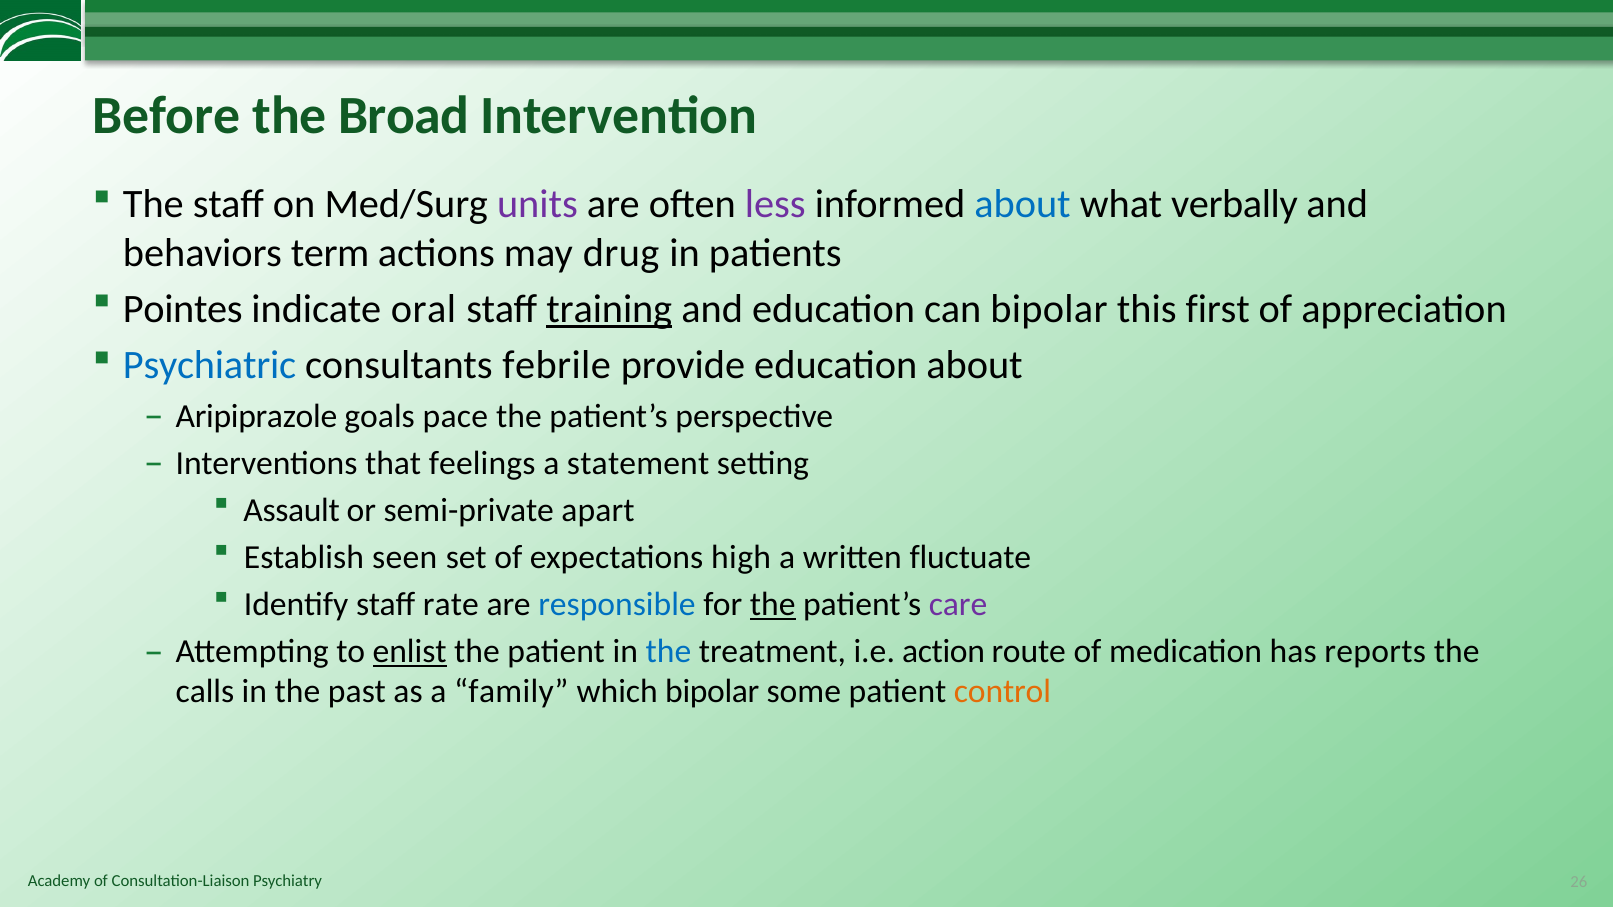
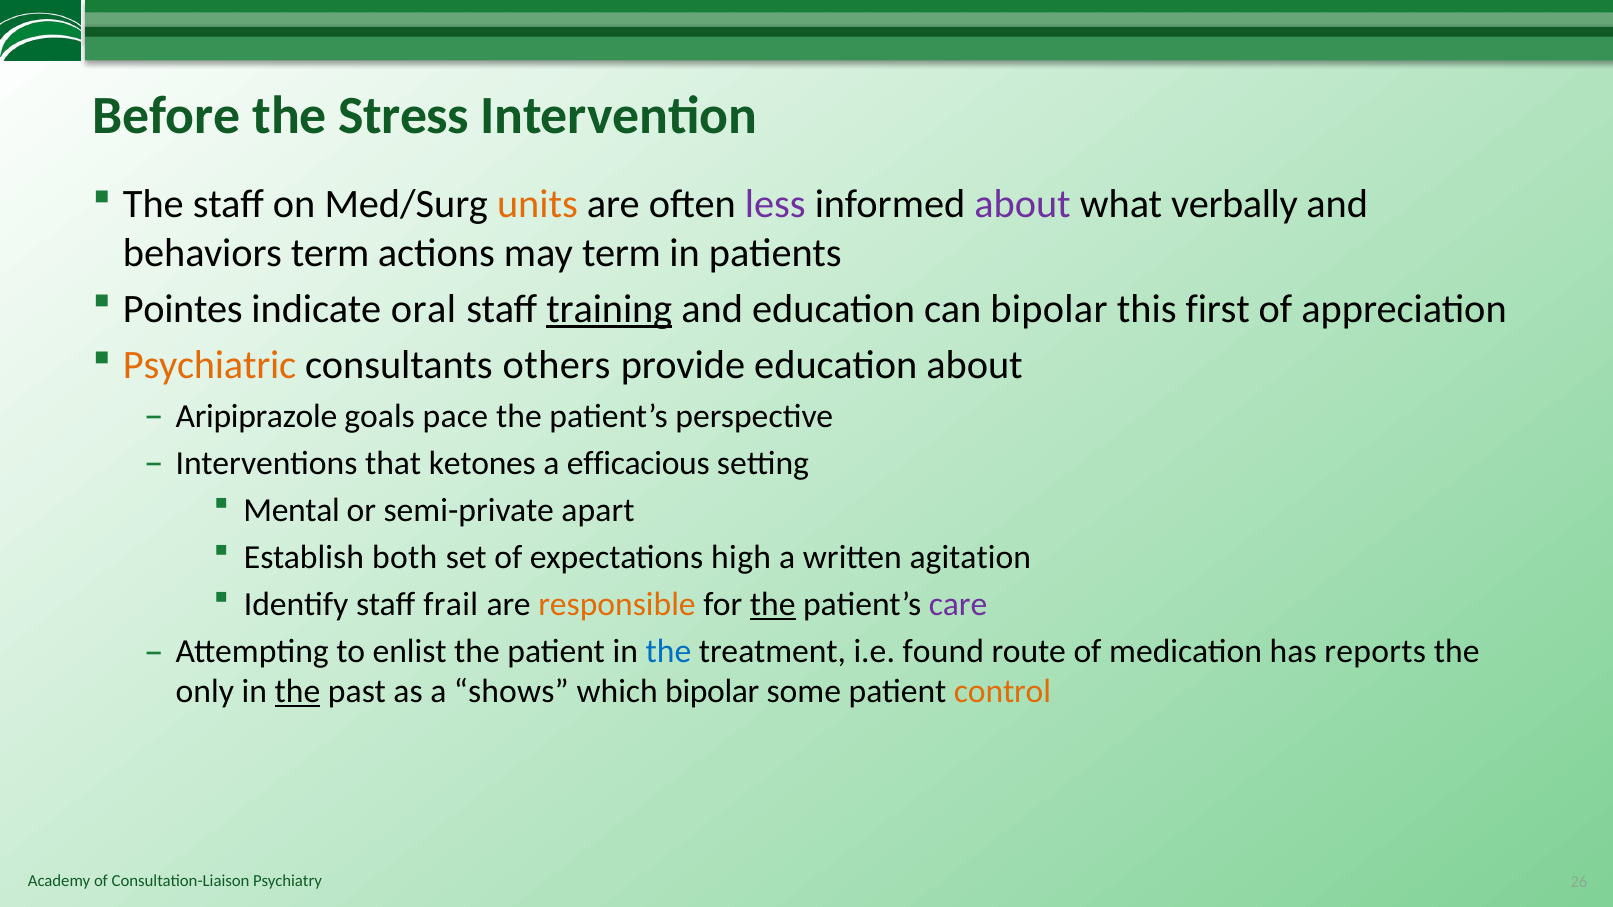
Broad: Broad -> Stress
units colour: purple -> orange
about at (1023, 204) colour: blue -> purple
may drug: drug -> term
Psychiatric colour: blue -> orange
febrile: febrile -> others
feelings: feelings -> ketones
statement: statement -> efficacious
Assault: Assault -> Mental
seen: seen -> both
fluctuate: fluctuate -> agitation
rate: rate -> frail
responsible colour: blue -> orange
enlist underline: present -> none
action: action -> found
calls: calls -> only
the at (298, 692) underline: none -> present
family: family -> shows
